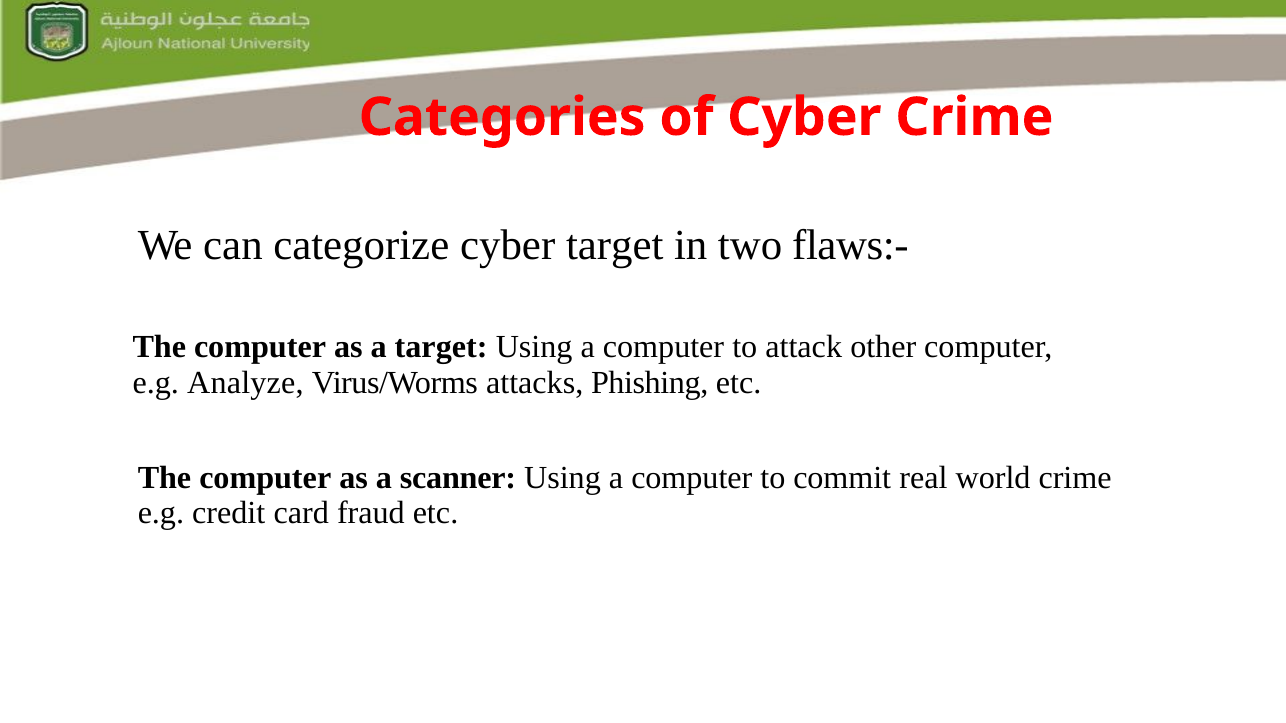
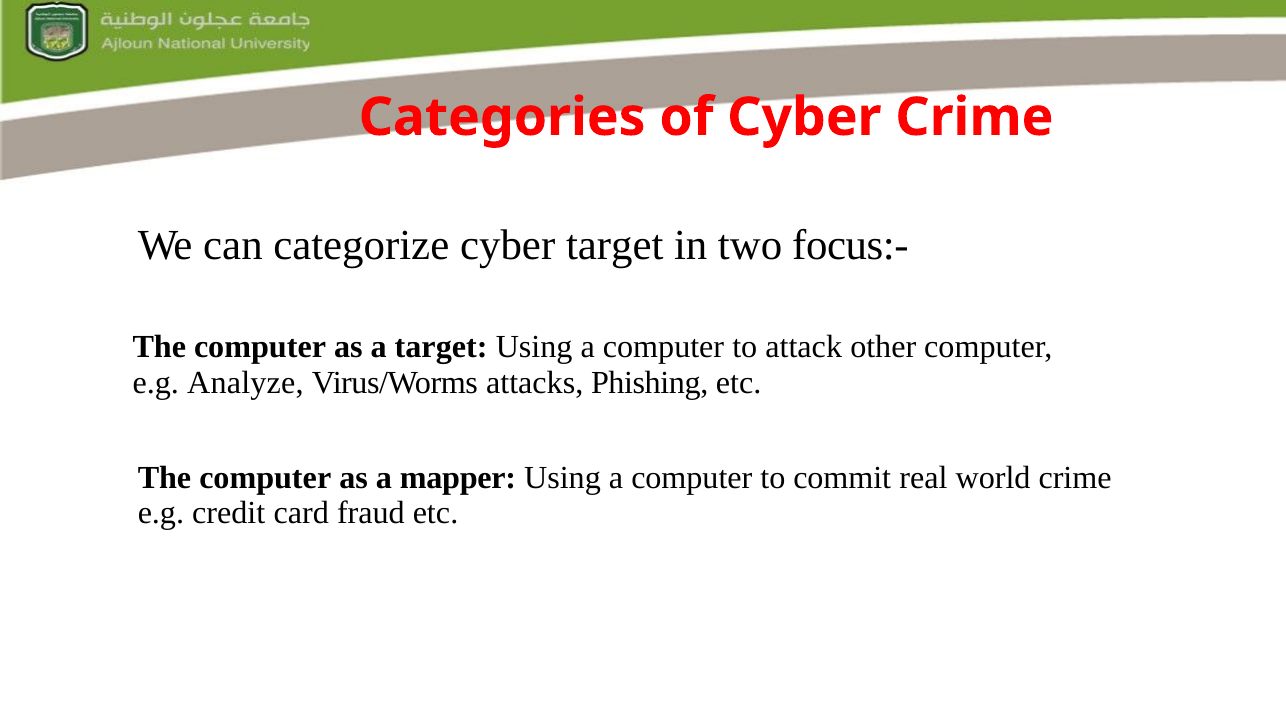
flaws:-: flaws:- -> focus:-
scanner: scanner -> mapper
